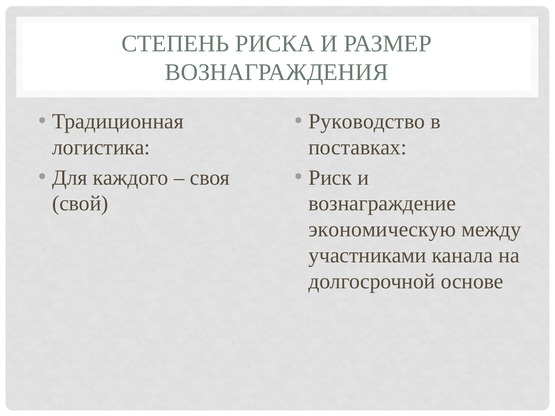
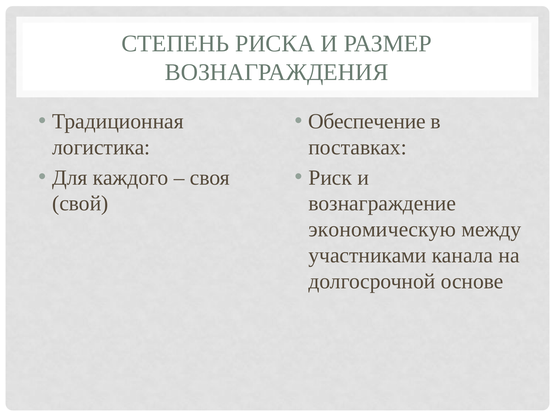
Руководство: Руководство -> Обеспечение
